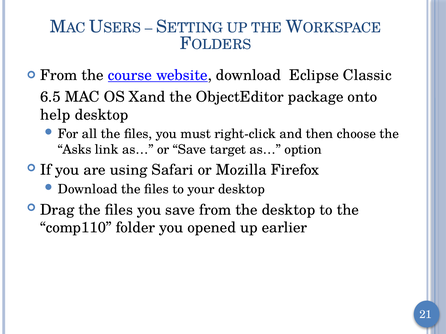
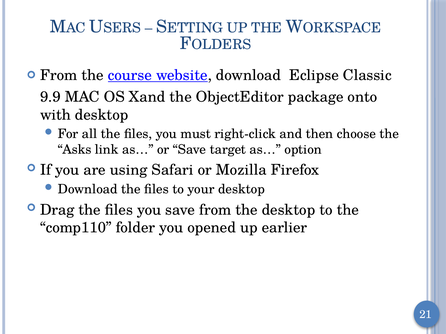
6.5: 6.5 -> 9.9
help: help -> with
